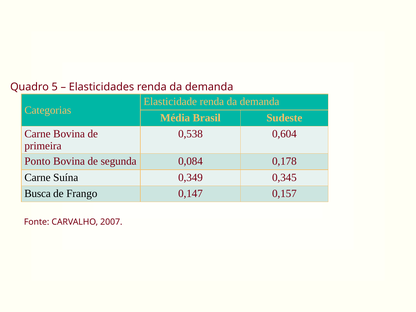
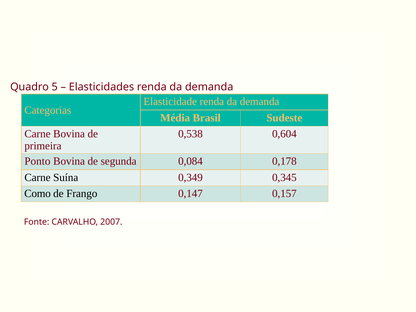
Busca: Busca -> Como
